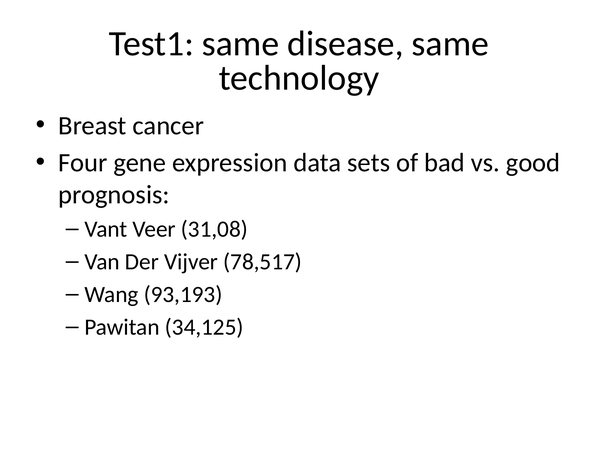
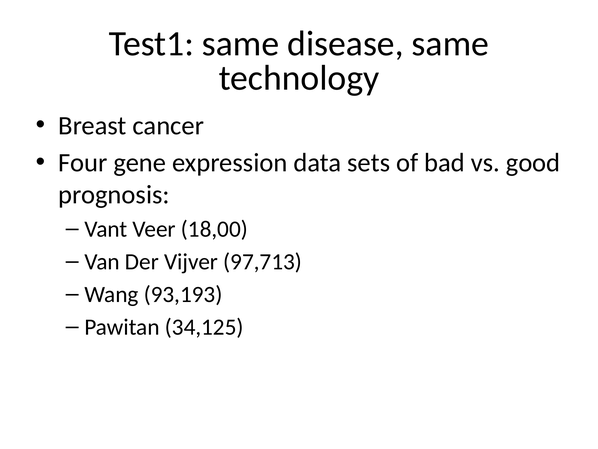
31,08: 31,08 -> 18,00
78,517: 78,517 -> 97,713
